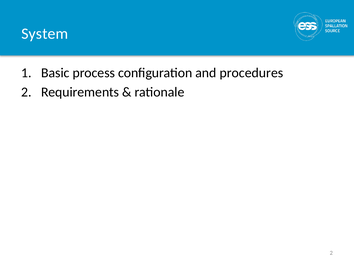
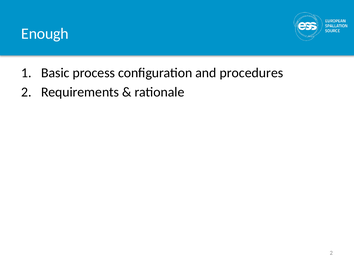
System: System -> Enough
